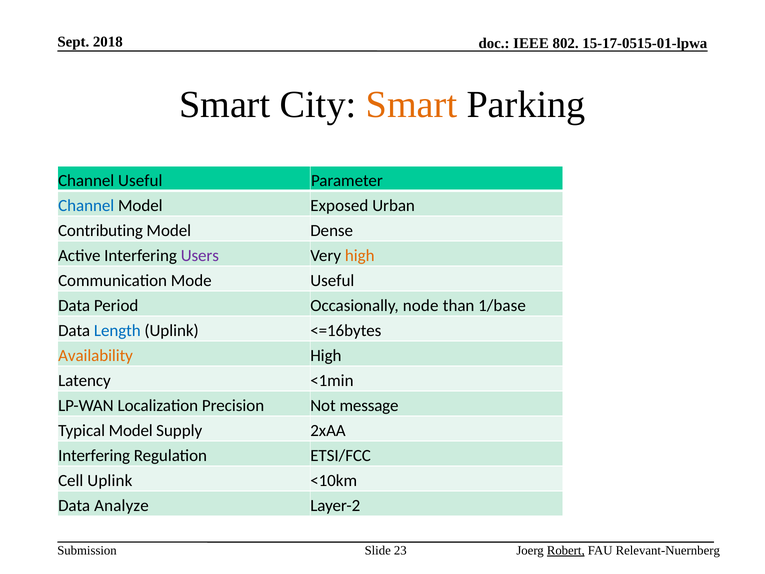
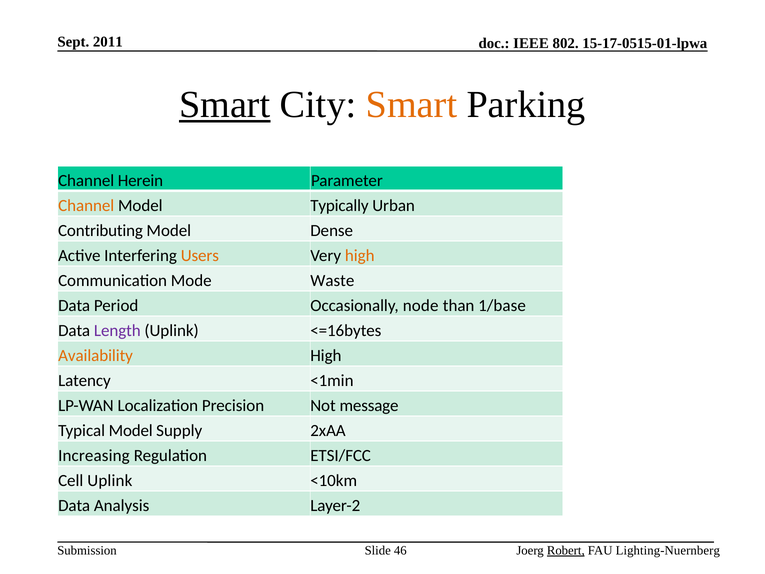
2018: 2018 -> 2011
Smart at (225, 105) underline: none -> present
Channel Useful: Useful -> Herein
Channel at (86, 206) colour: blue -> orange
Exposed: Exposed -> Typically
Users colour: purple -> orange
Mode Useful: Useful -> Waste
Length colour: blue -> purple
Interfering at (94, 456): Interfering -> Increasing
Analyze: Analyze -> Analysis
23: 23 -> 46
Relevant-Nuernberg: Relevant-Nuernberg -> Lighting-Nuernberg
